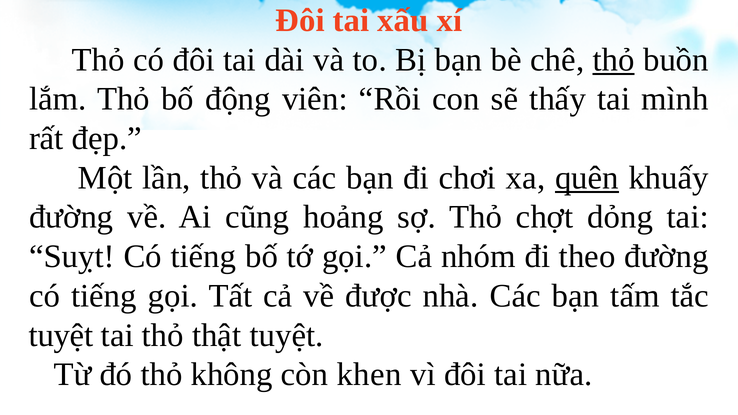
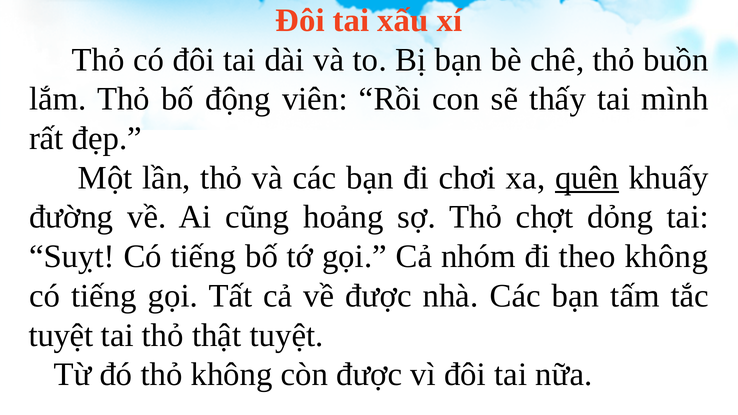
thỏ at (614, 60) underline: present -> none
theo đường: đường -> không
còn khen: khen -> được
